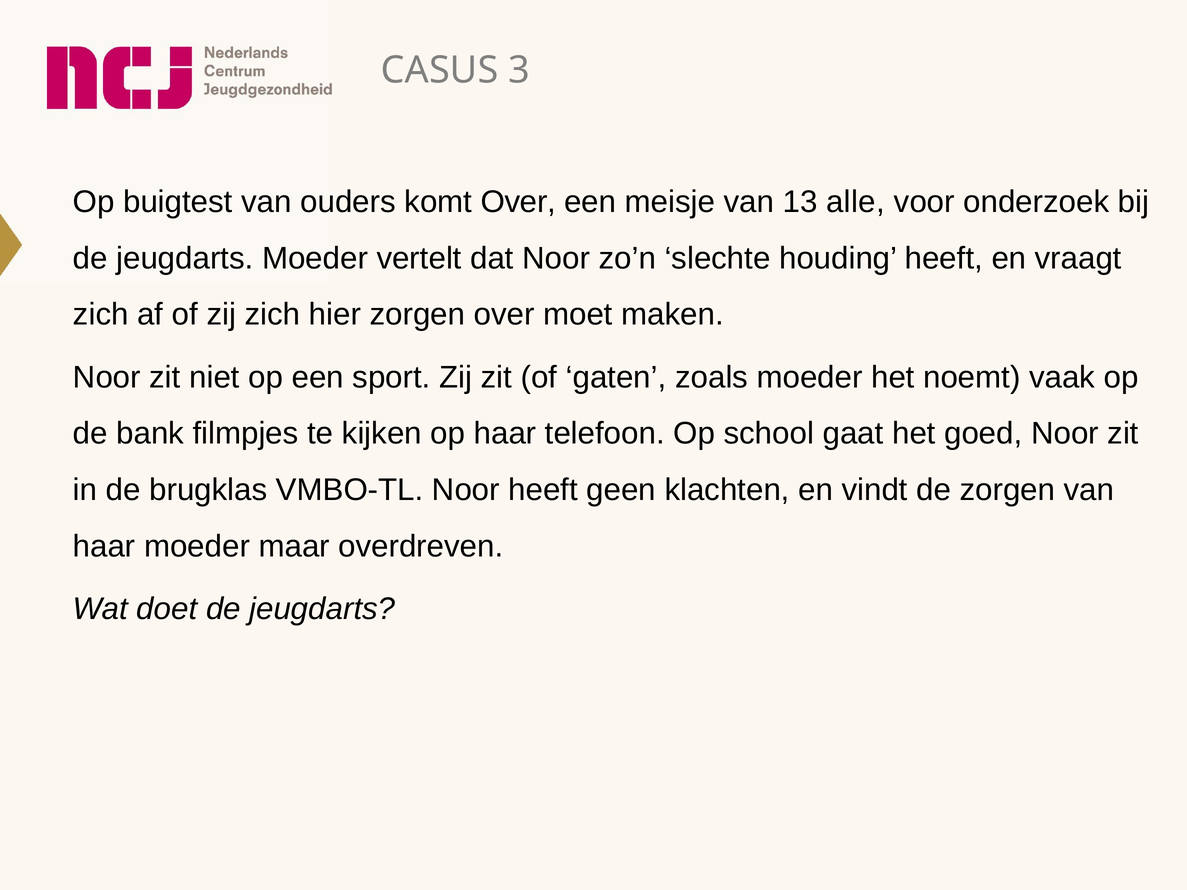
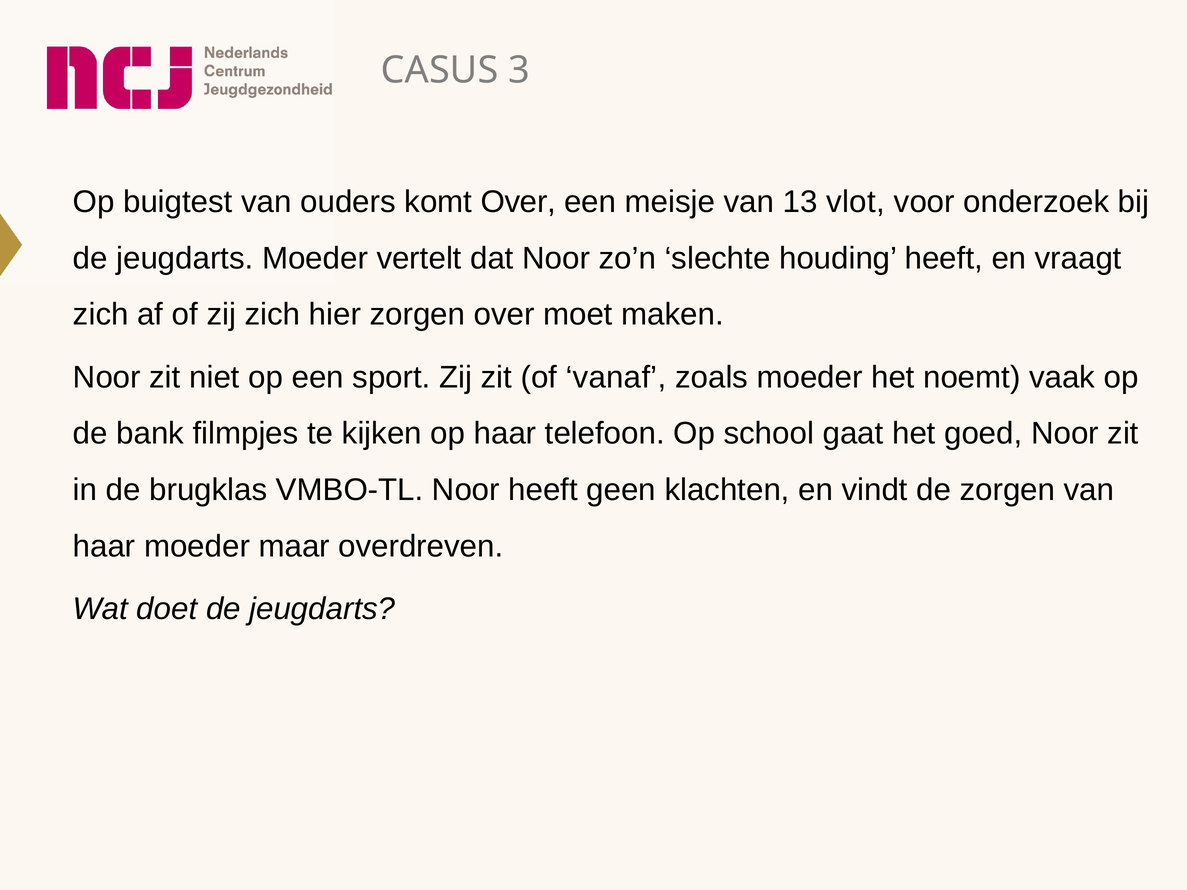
alle: alle -> vlot
gaten: gaten -> vanaf
